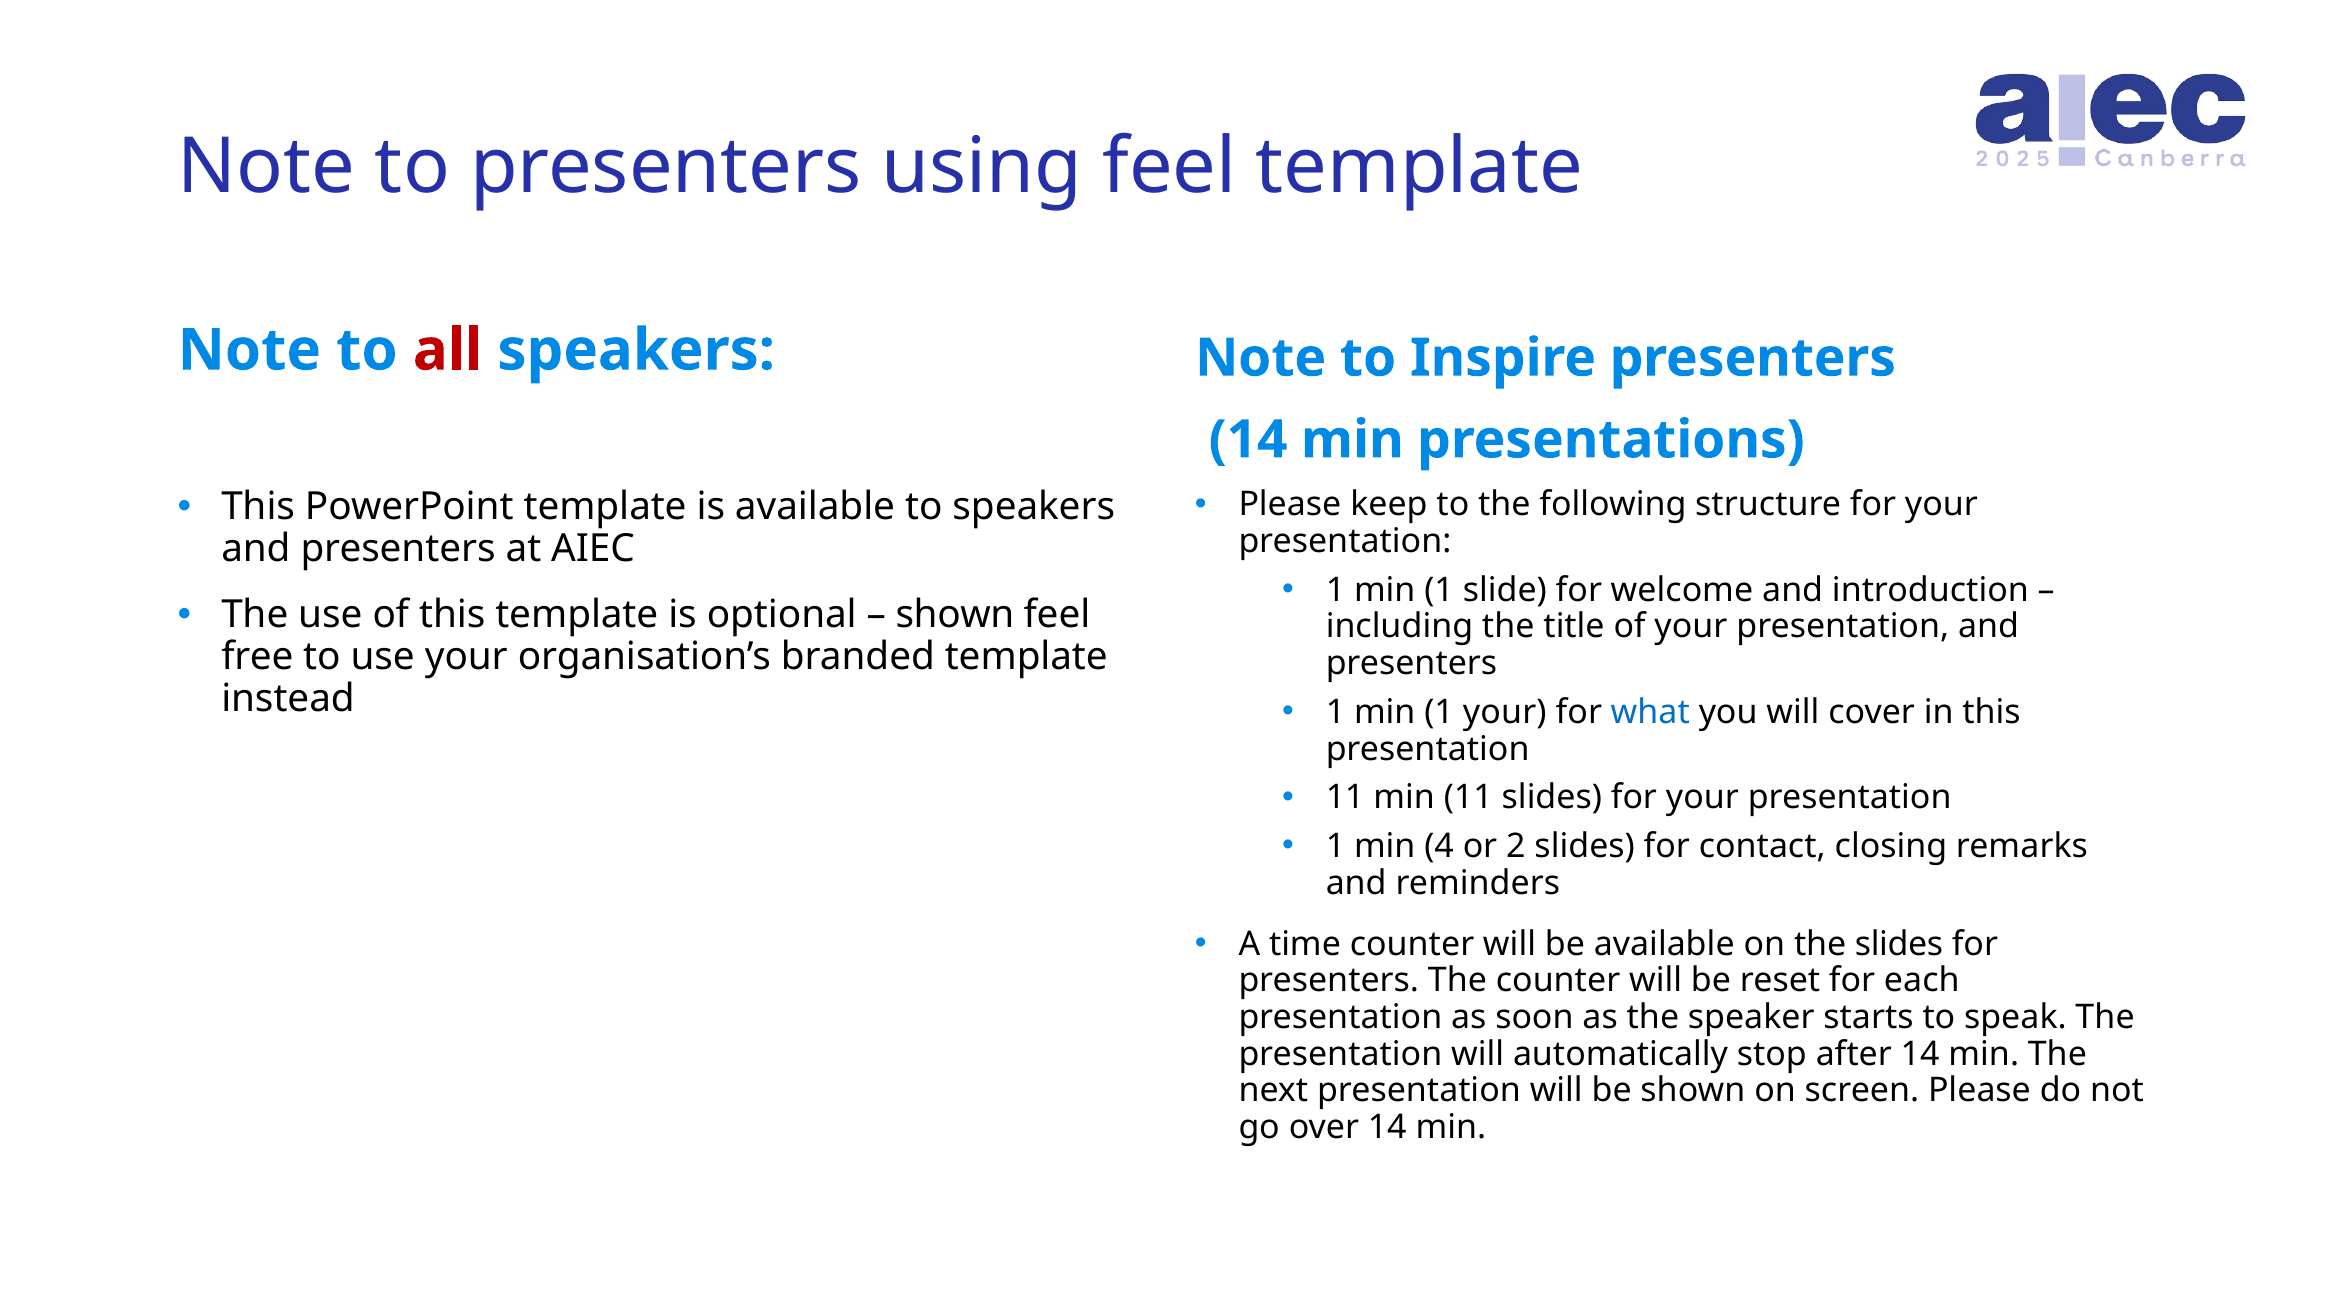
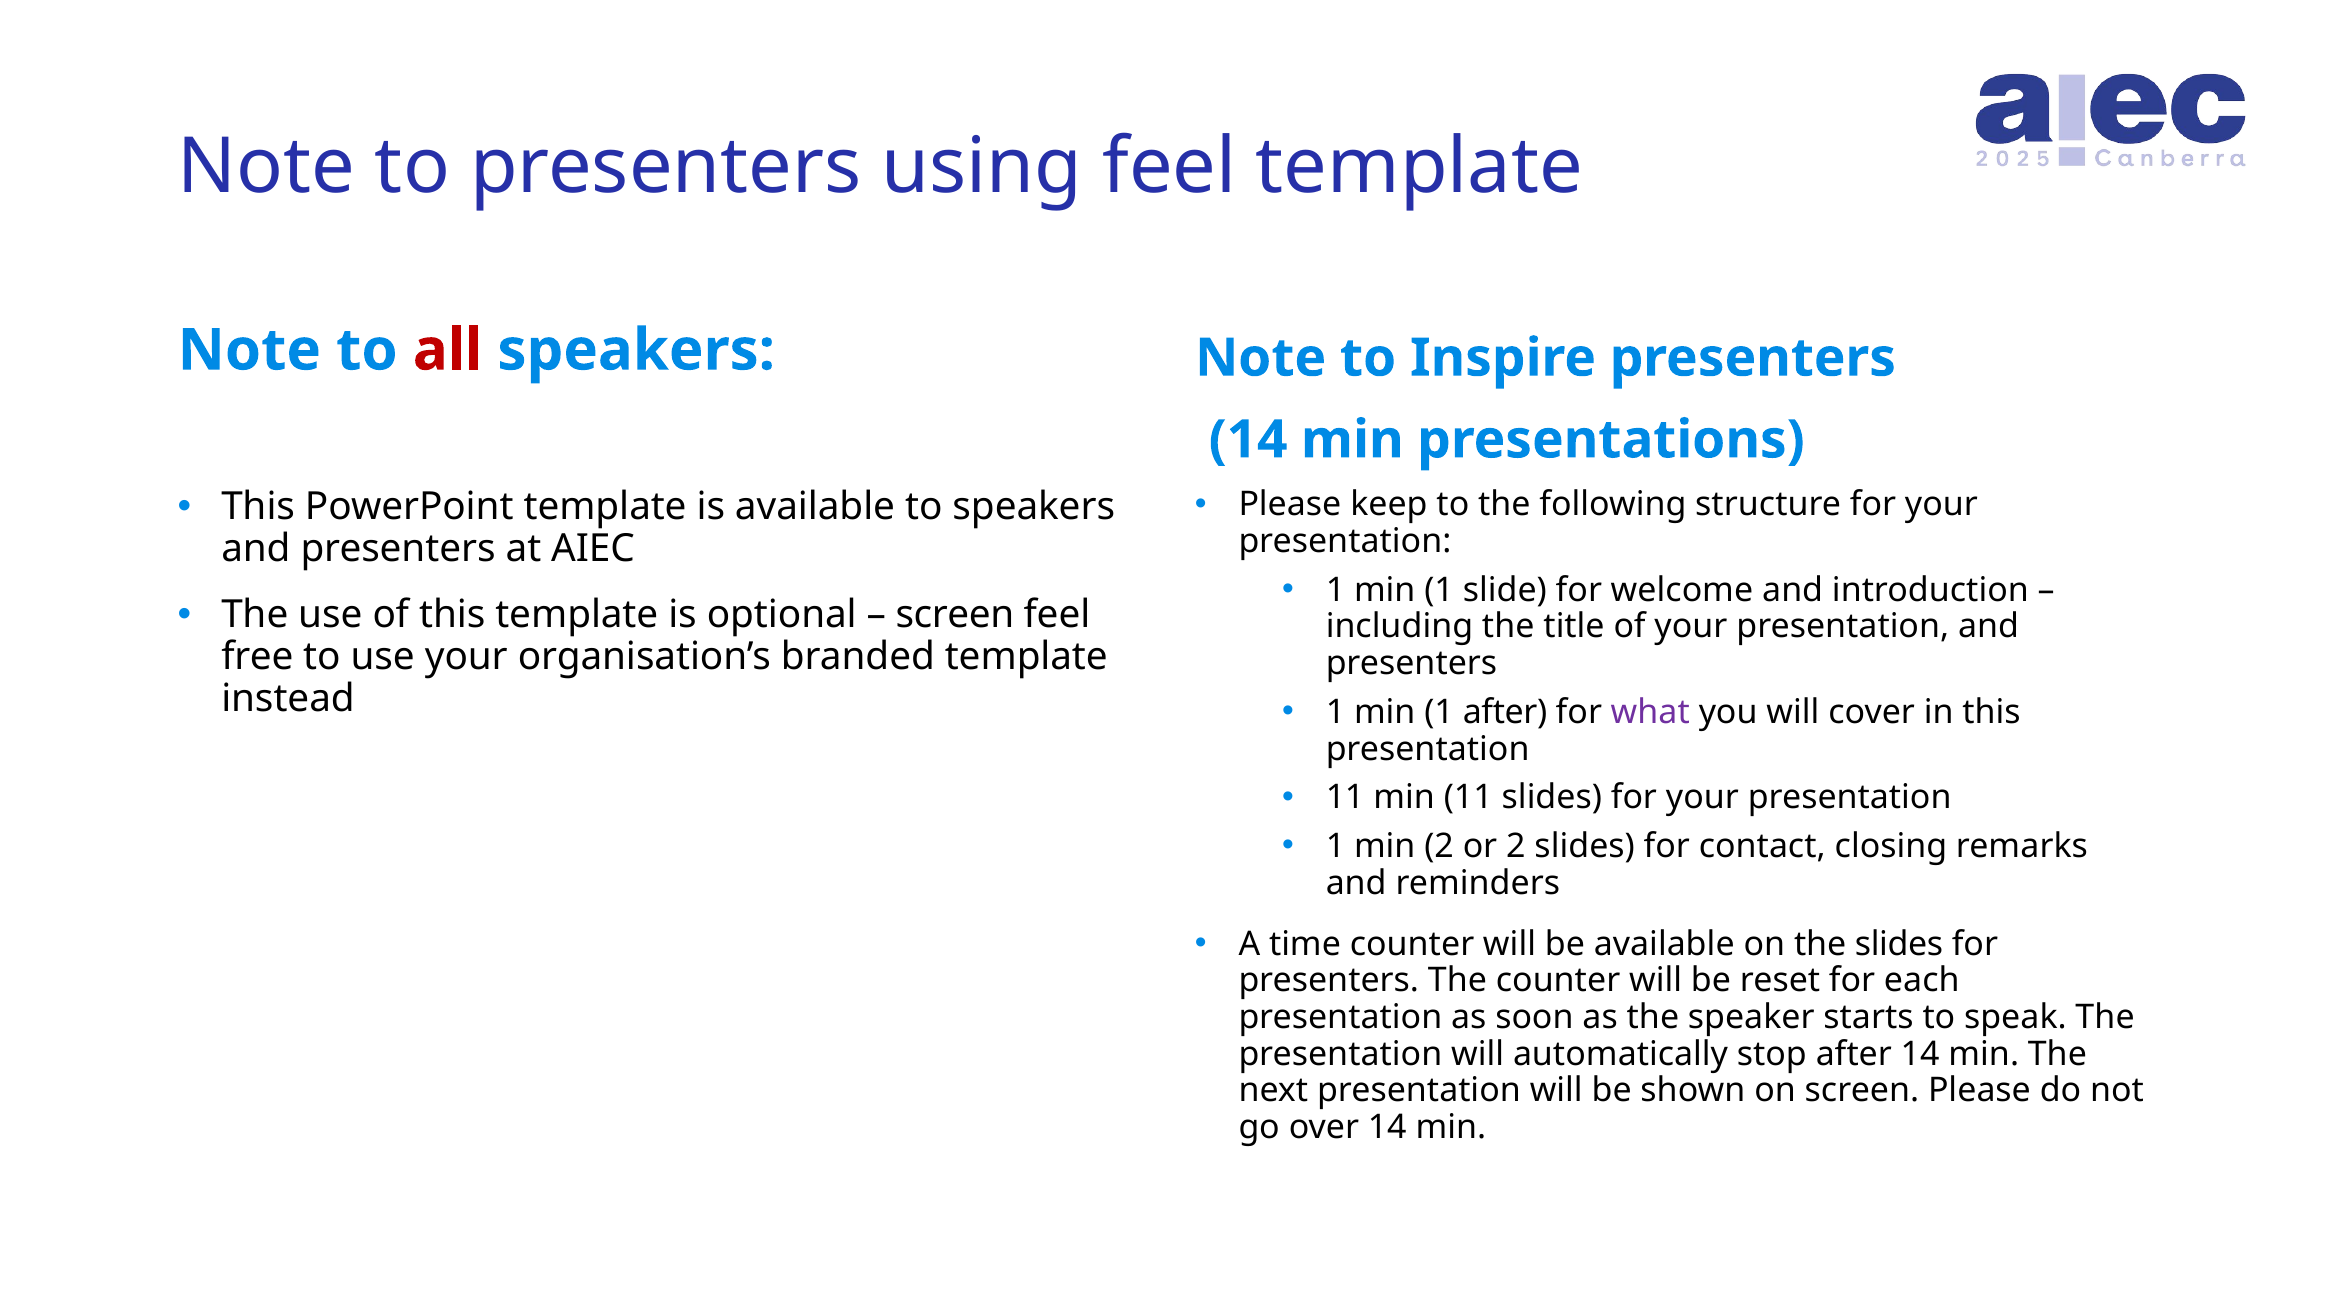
shown at (955, 615): shown -> screen
1 your: your -> after
what colour: blue -> purple
min 4: 4 -> 2
